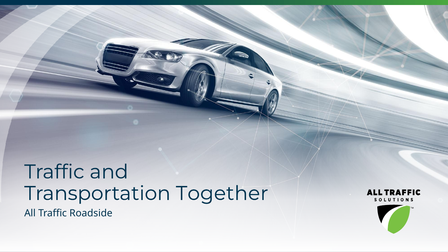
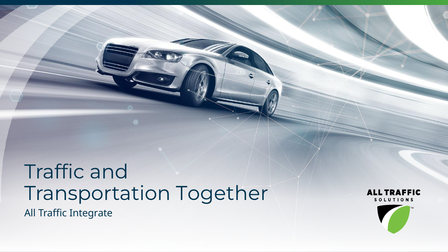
Roadside: Roadside -> Integrate
